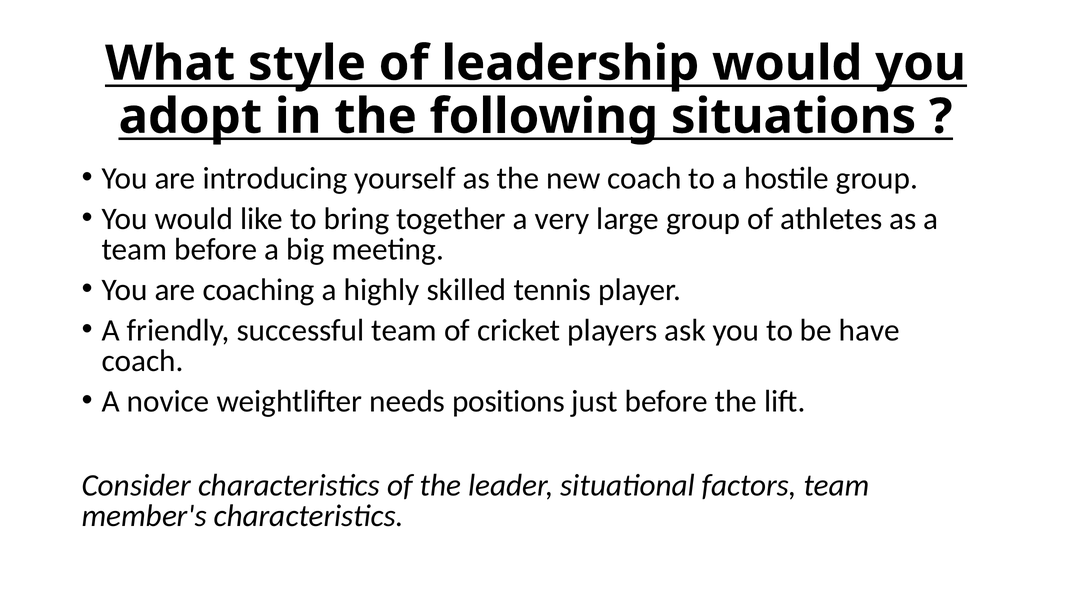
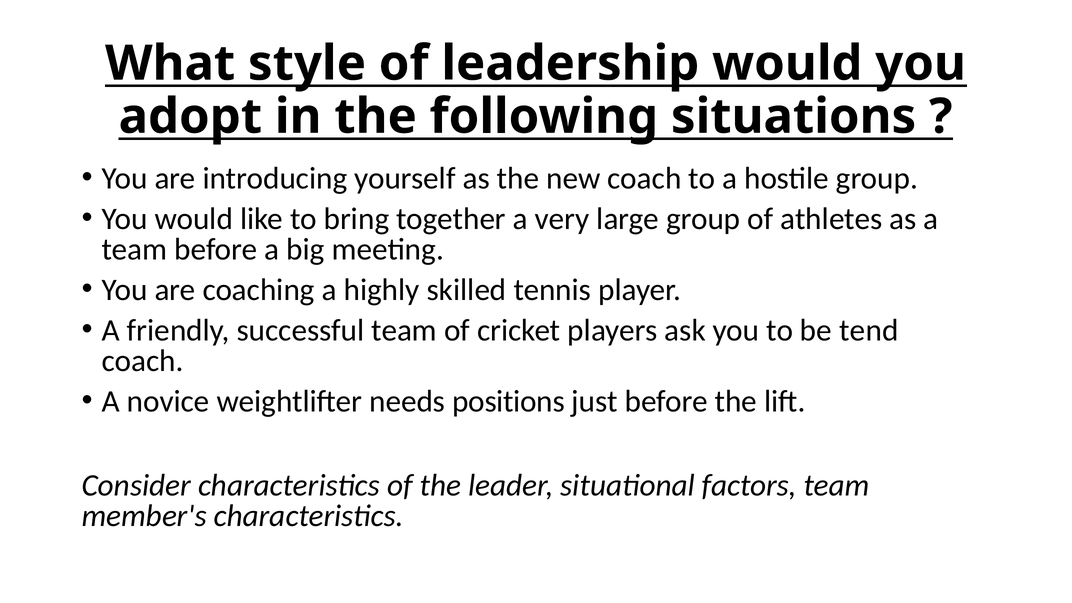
have: have -> tend
